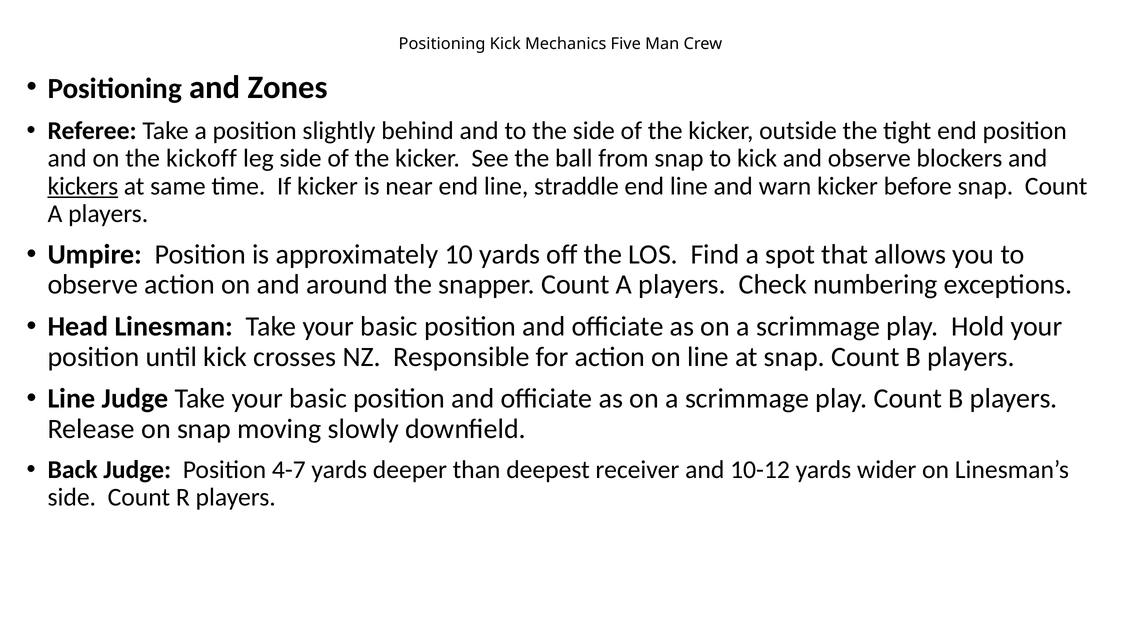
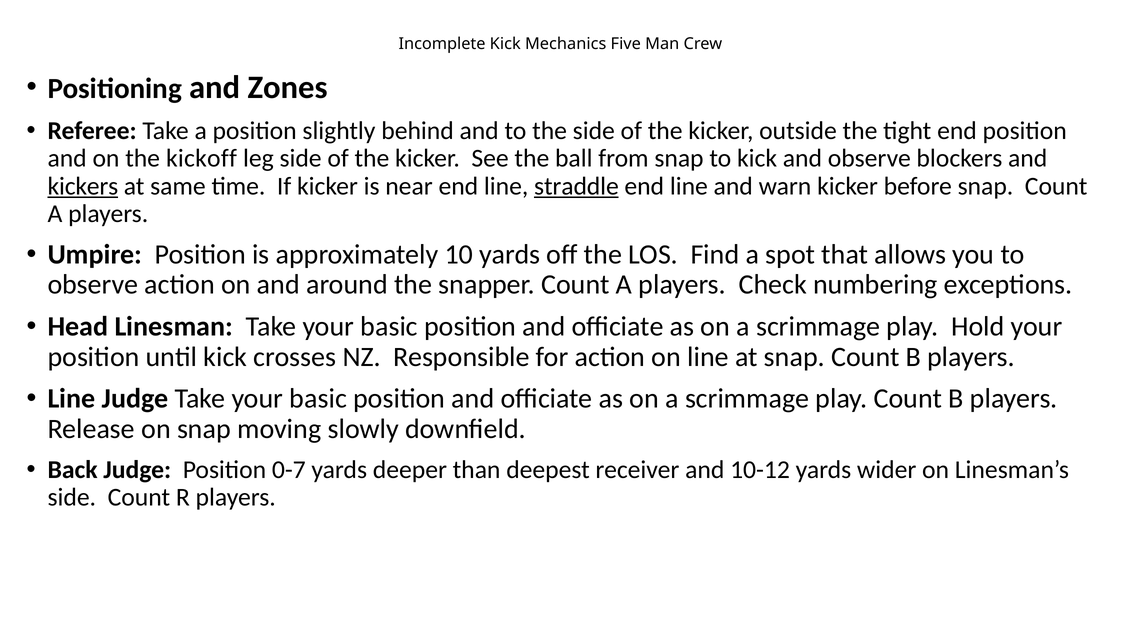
Positioning at (442, 44): Positioning -> Incomplete
straddle underline: none -> present
4-7: 4-7 -> 0-7
